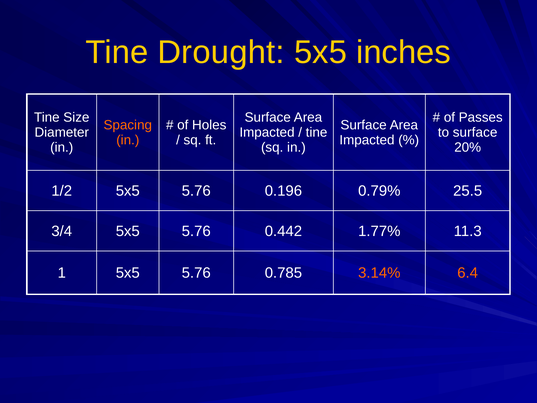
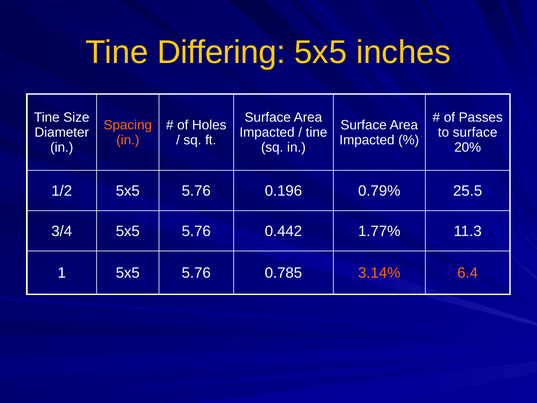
Drought: Drought -> Differing
